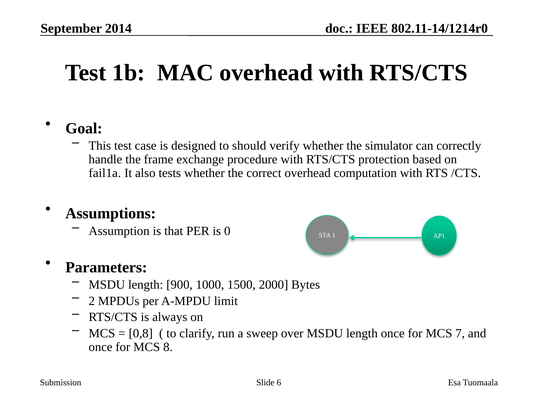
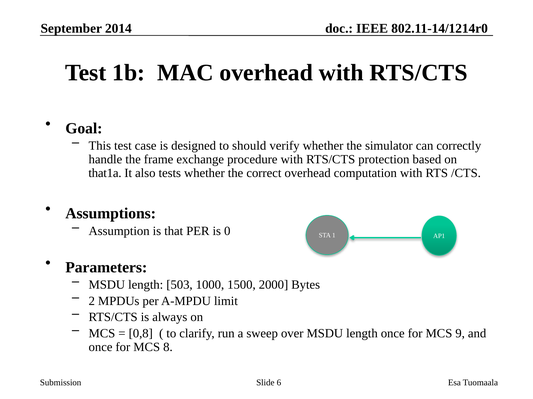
fail1a: fail1a -> that1a
900: 900 -> 503
7: 7 -> 9
